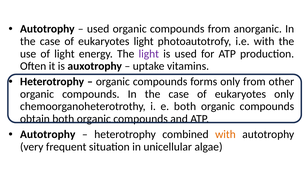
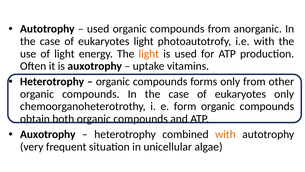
light at (149, 54) colour: purple -> orange
e both: both -> form
Autotrophy at (48, 134): Autotrophy -> Auxotrophy
